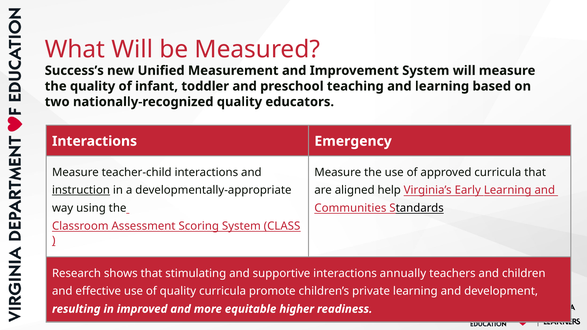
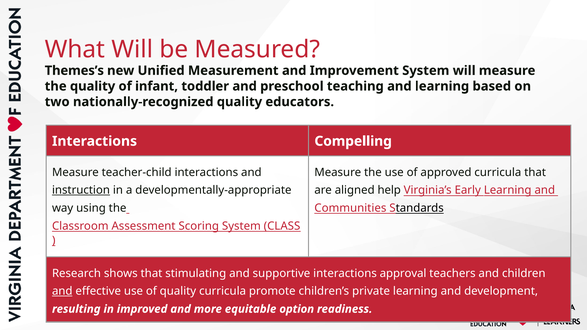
Success’s: Success’s -> Themes’s
Emergency: Emergency -> Compelling
annually: annually -> approval
and at (62, 291) underline: none -> present
higher: higher -> option
